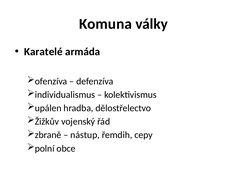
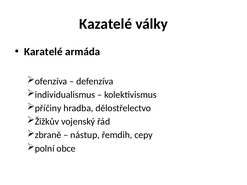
Komuna: Komuna -> Kazatelé
upálen: upálen -> příčiny
